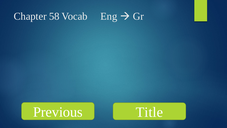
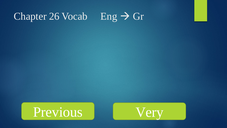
58: 58 -> 26
Title: Title -> Very
